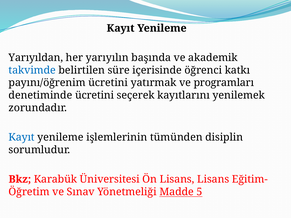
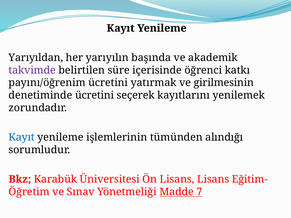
takvimde colour: blue -> purple
programları: programları -> girilmesinin
disiplin: disiplin -> alındığı
5: 5 -> 7
